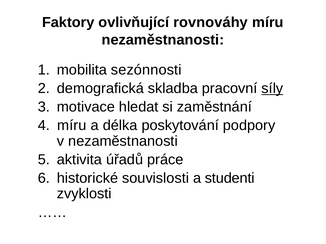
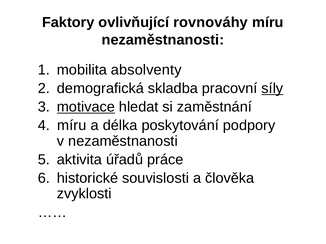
sezónnosti: sezónnosti -> absolventy
motivace underline: none -> present
studenti: studenti -> člověka
